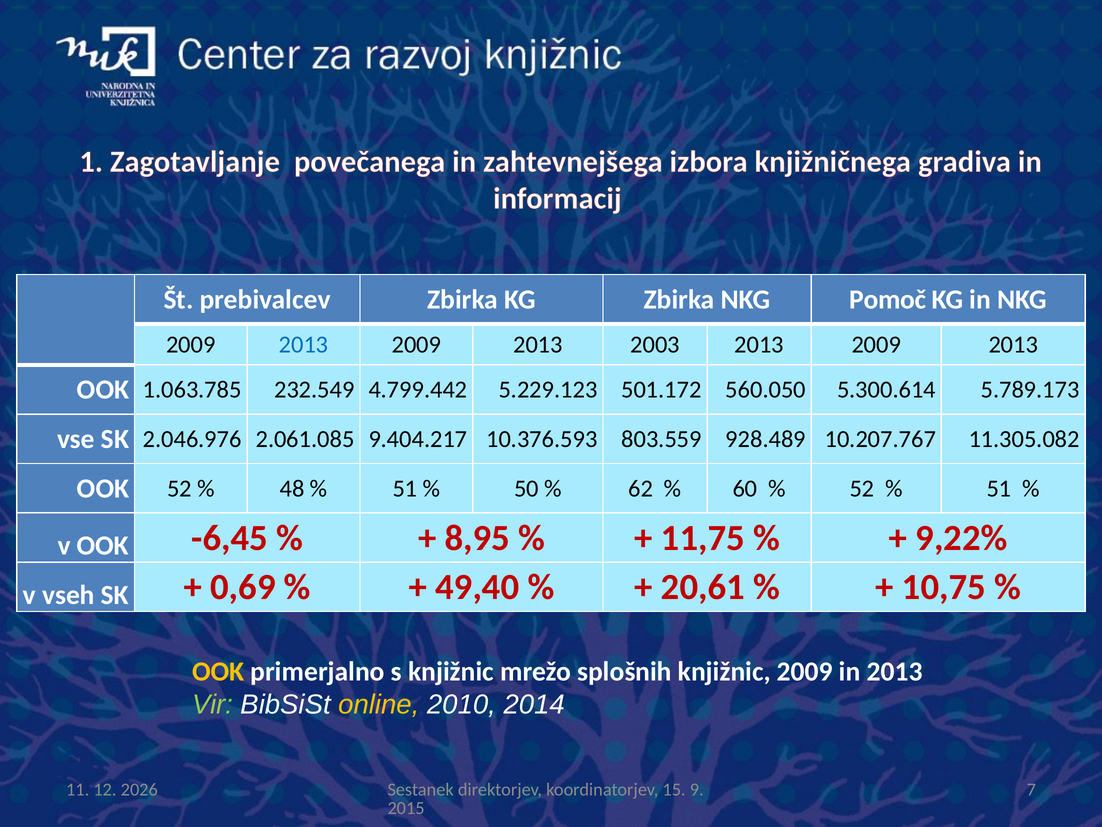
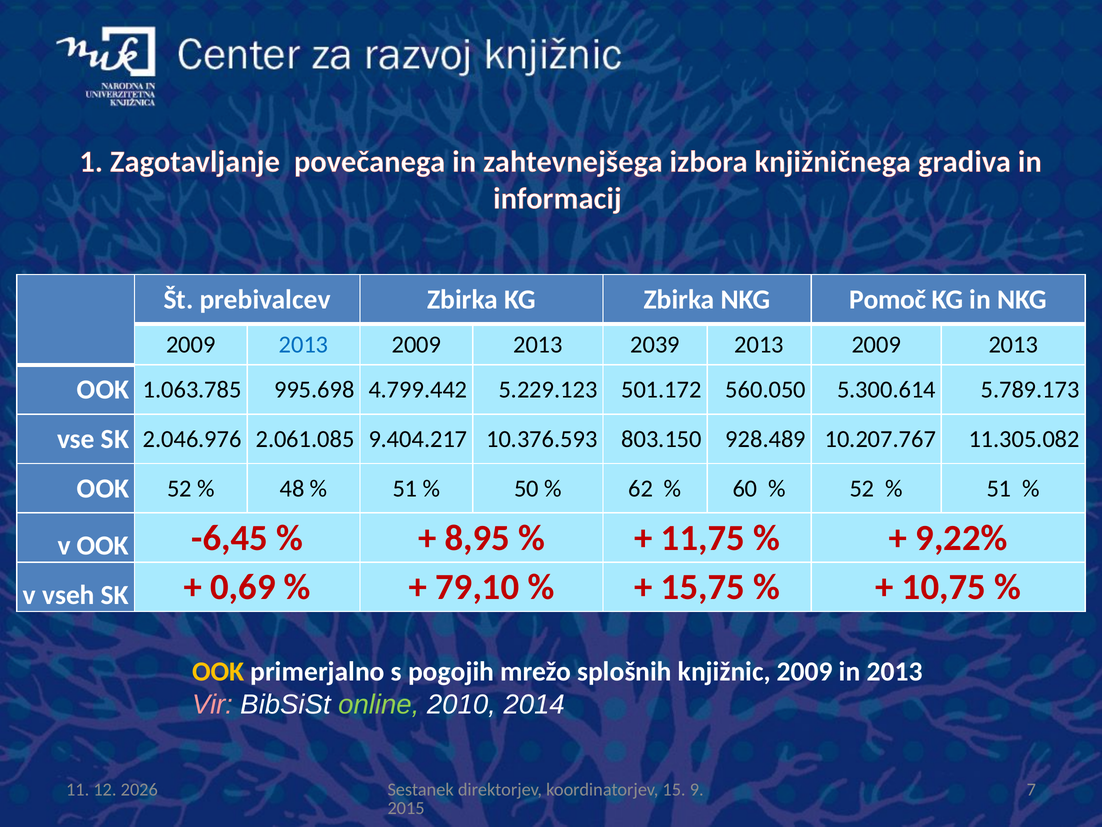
2003: 2003 -> 2039
232.549: 232.549 -> 995.698
803.559: 803.559 -> 803.150
49,40: 49,40 -> 79,10
20,61: 20,61 -> 15,75
s knjižnic: knjižnic -> pogojih
Vir colour: light green -> pink
online colour: yellow -> light green
